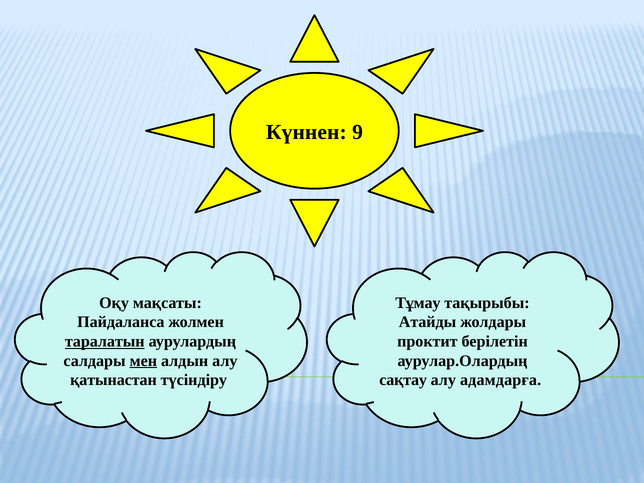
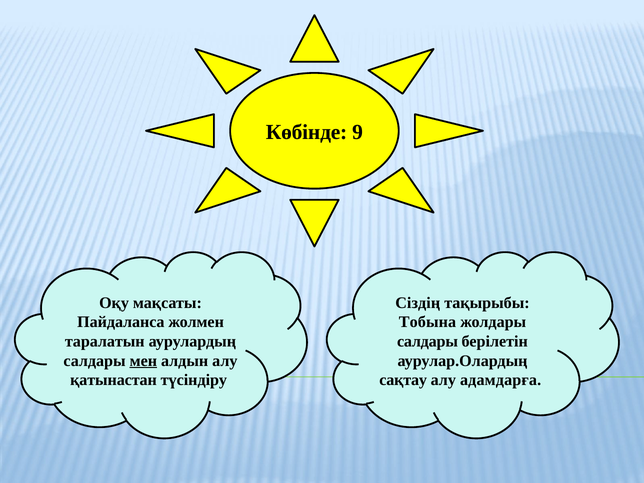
Күннен: Күннен -> Көбінде
Тұмау: Тұмау -> Сіздің
Атайды: Атайды -> Тобына
таралатын underline: present -> none
проктит at (427, 341): проктит -> салдары
